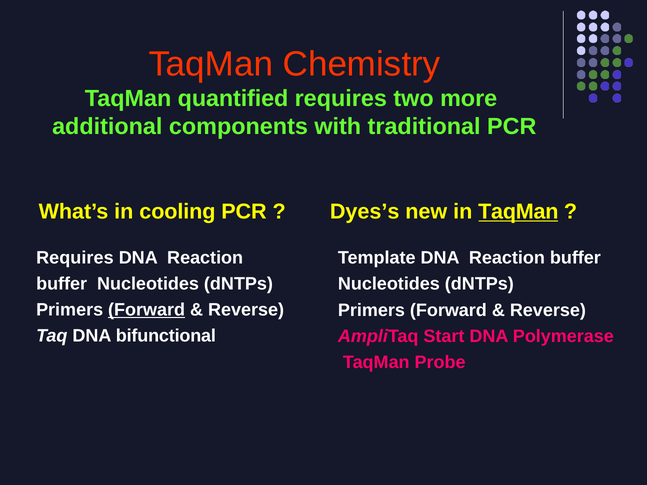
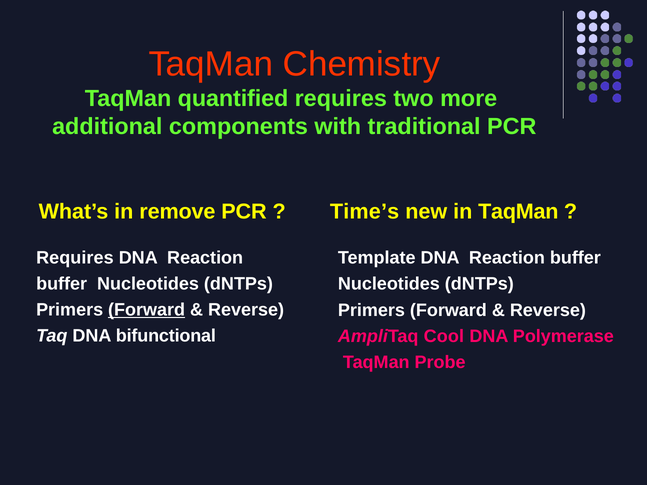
cooling: cooling -> remove
Dyes’s: Dyes’s -> Time’s
TaqMan at (518, 212) underline: present -> none
Start: Start -> Cool
